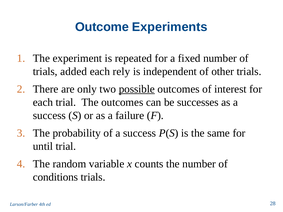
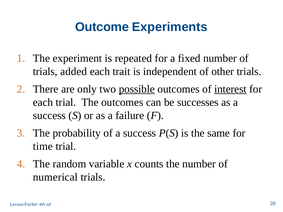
rely: rely -> trait
interest underline: none -> present
until: until -> time
conditions: conditions -> numerical
